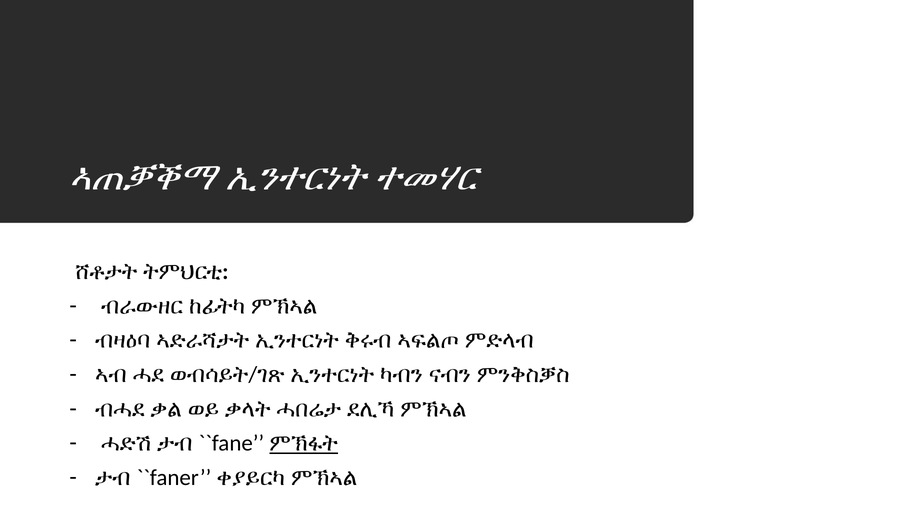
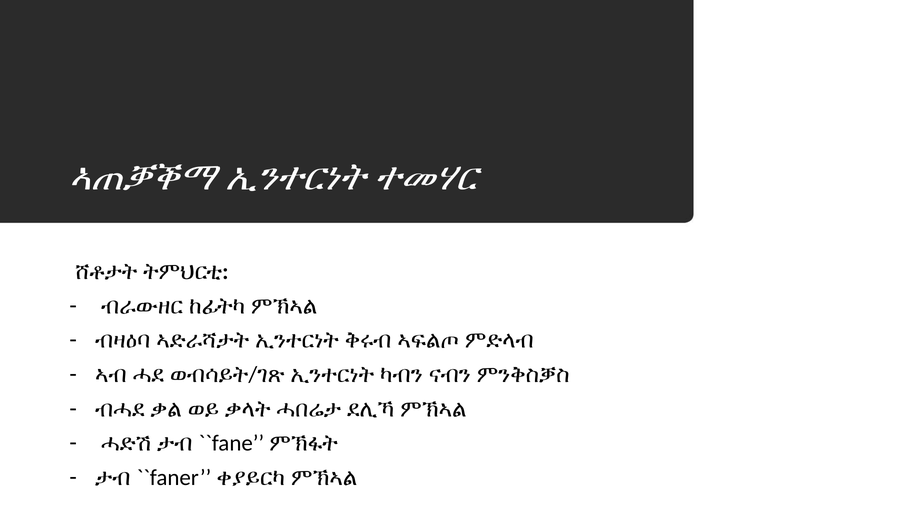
ምኽፋት underline: present -> none
